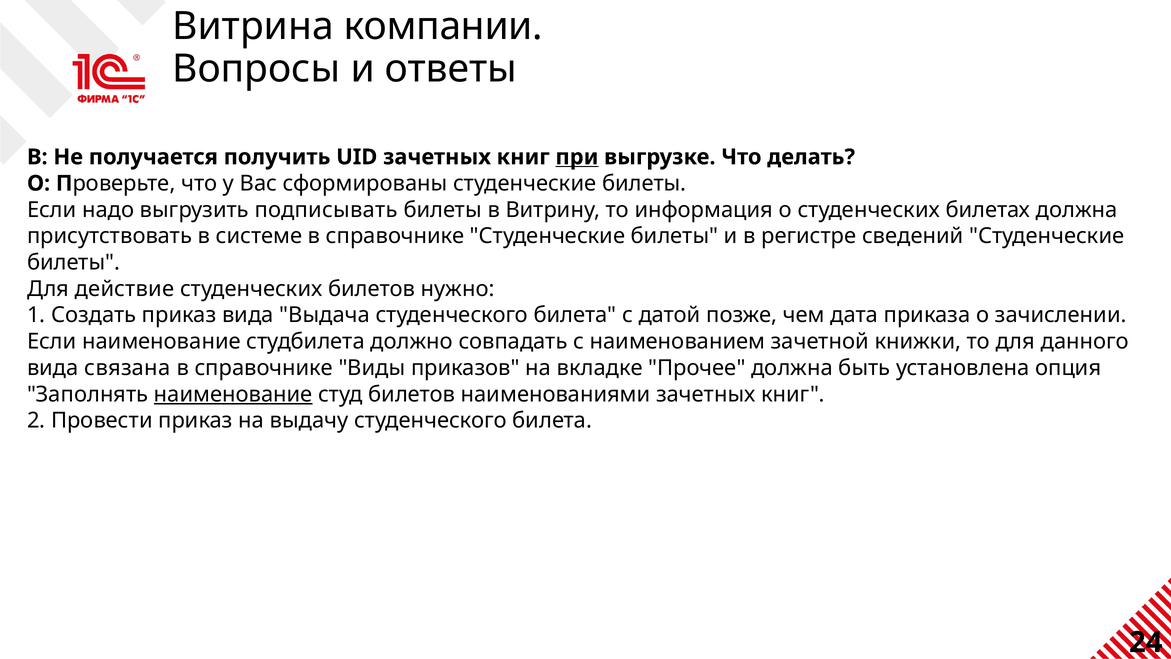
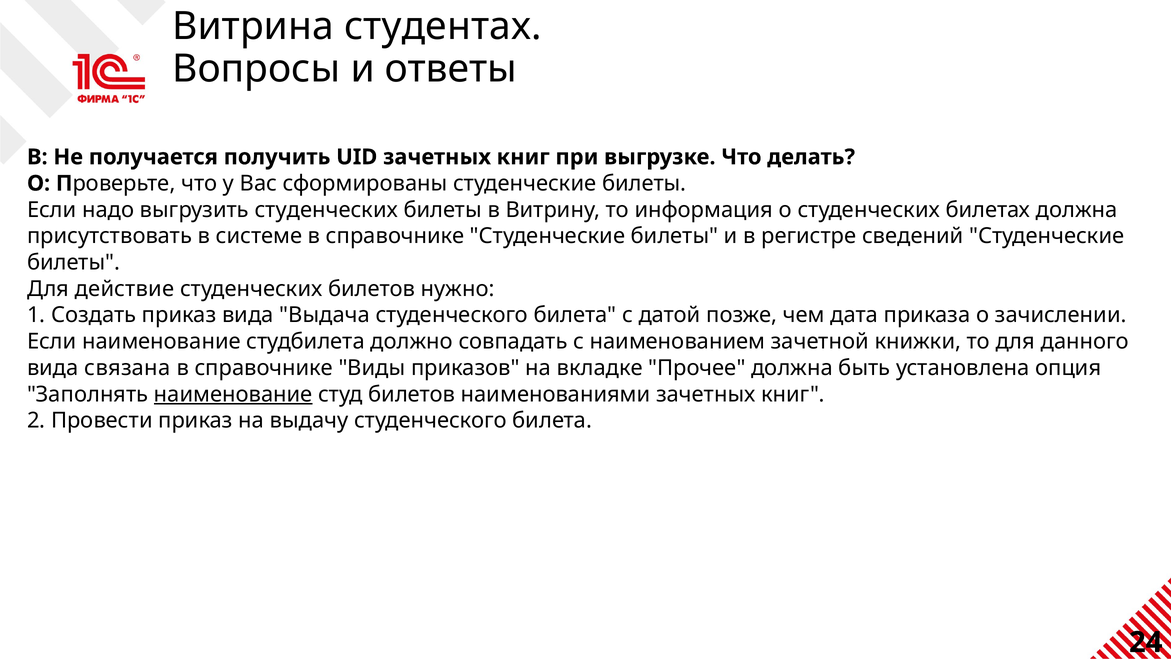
компании: компании -> студентах
при underline: present -> none
выгрузить подписывать: подписывать -> студенческих
